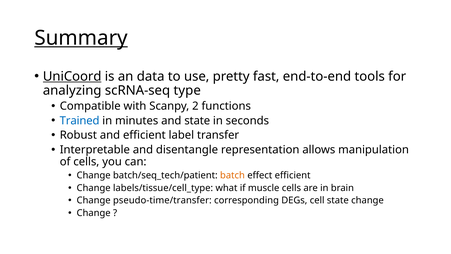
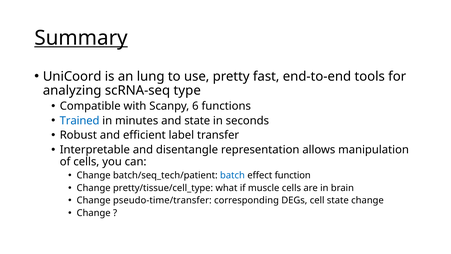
UniCoord underline: present -> none
data: data -> lung
2: 2 -> 6
batch colour: orange -> blue
effect efficient: efficient -> function
labels/tissue/cell_type: labels/tissue/cell_type -> pretty/tissue/cell_type
